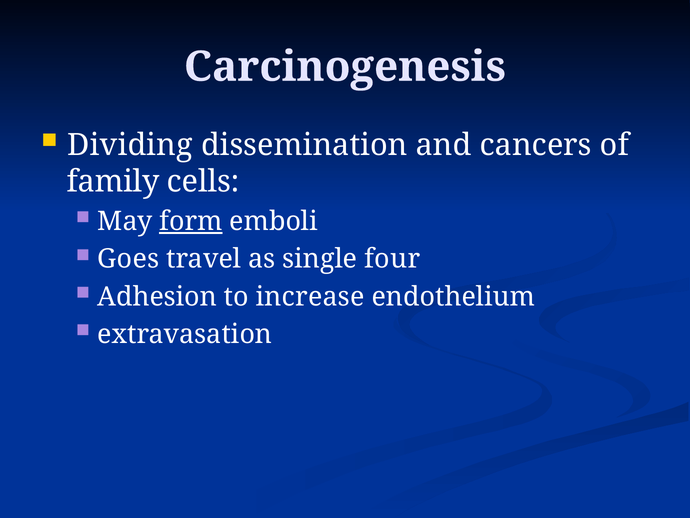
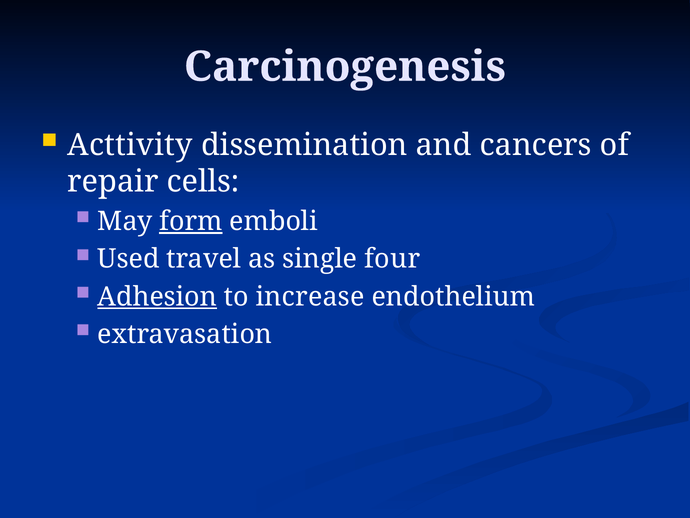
Dividing: Dividing -> Acttivity
family: family -> repair
Goes: Goes -> Used
Adhesion underline: none -> present
